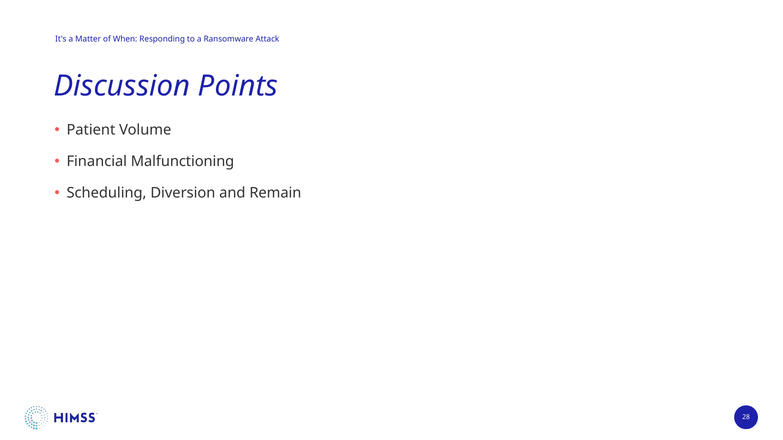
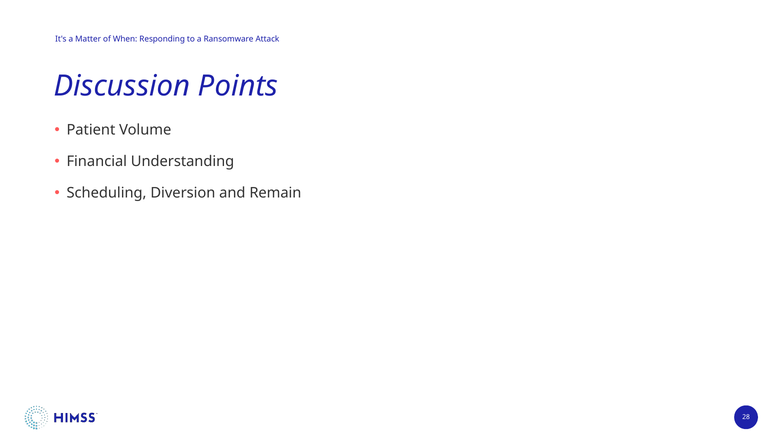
Malfunctioning: Malfunctioning -> Understanding
